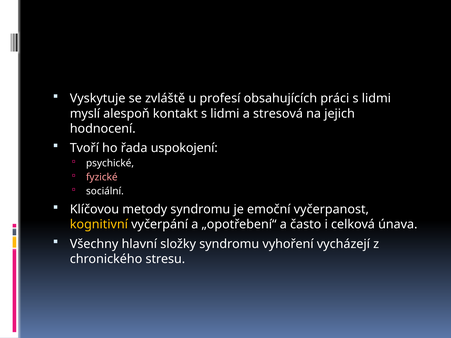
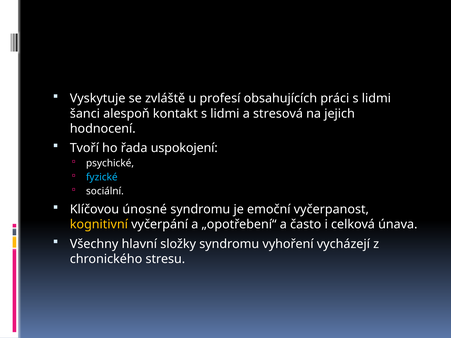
myslí: myslí -> šanci
fyzické colour: pink -> light blue
metody: metody -> únosné
